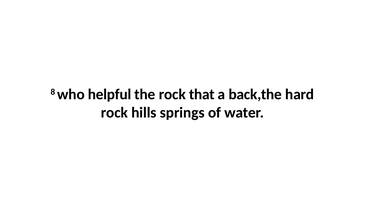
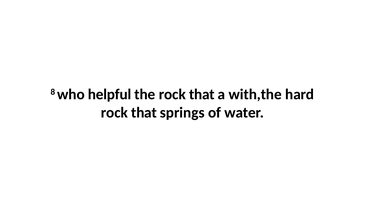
back,the: back,the -> with,the
hills at (144, 113): hills -> that
